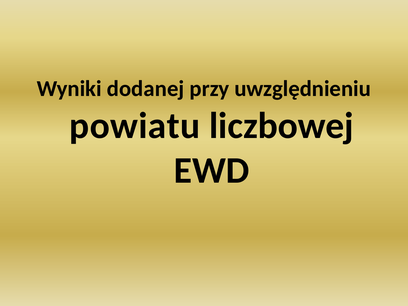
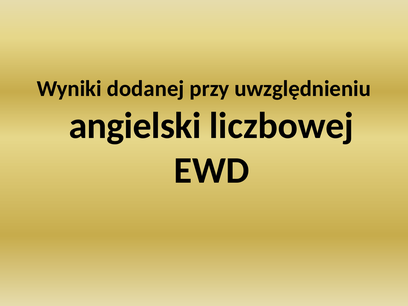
powiatu: powiatu -> angielski
